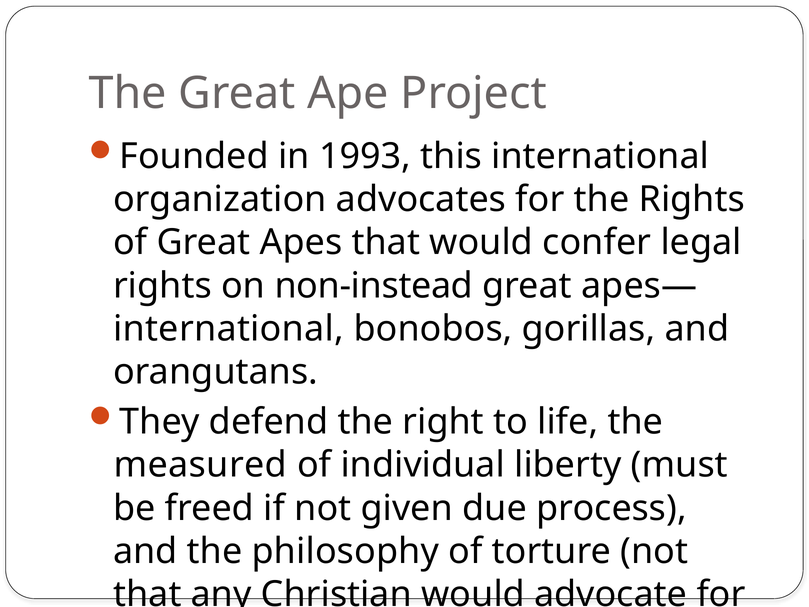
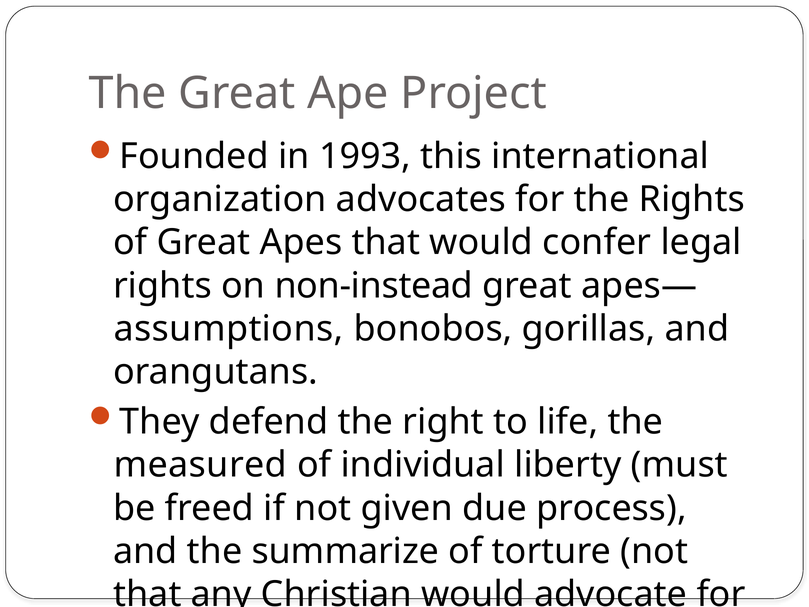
international at (229, 329): international -> assumptions
philosophy: philosophy -> summarize
